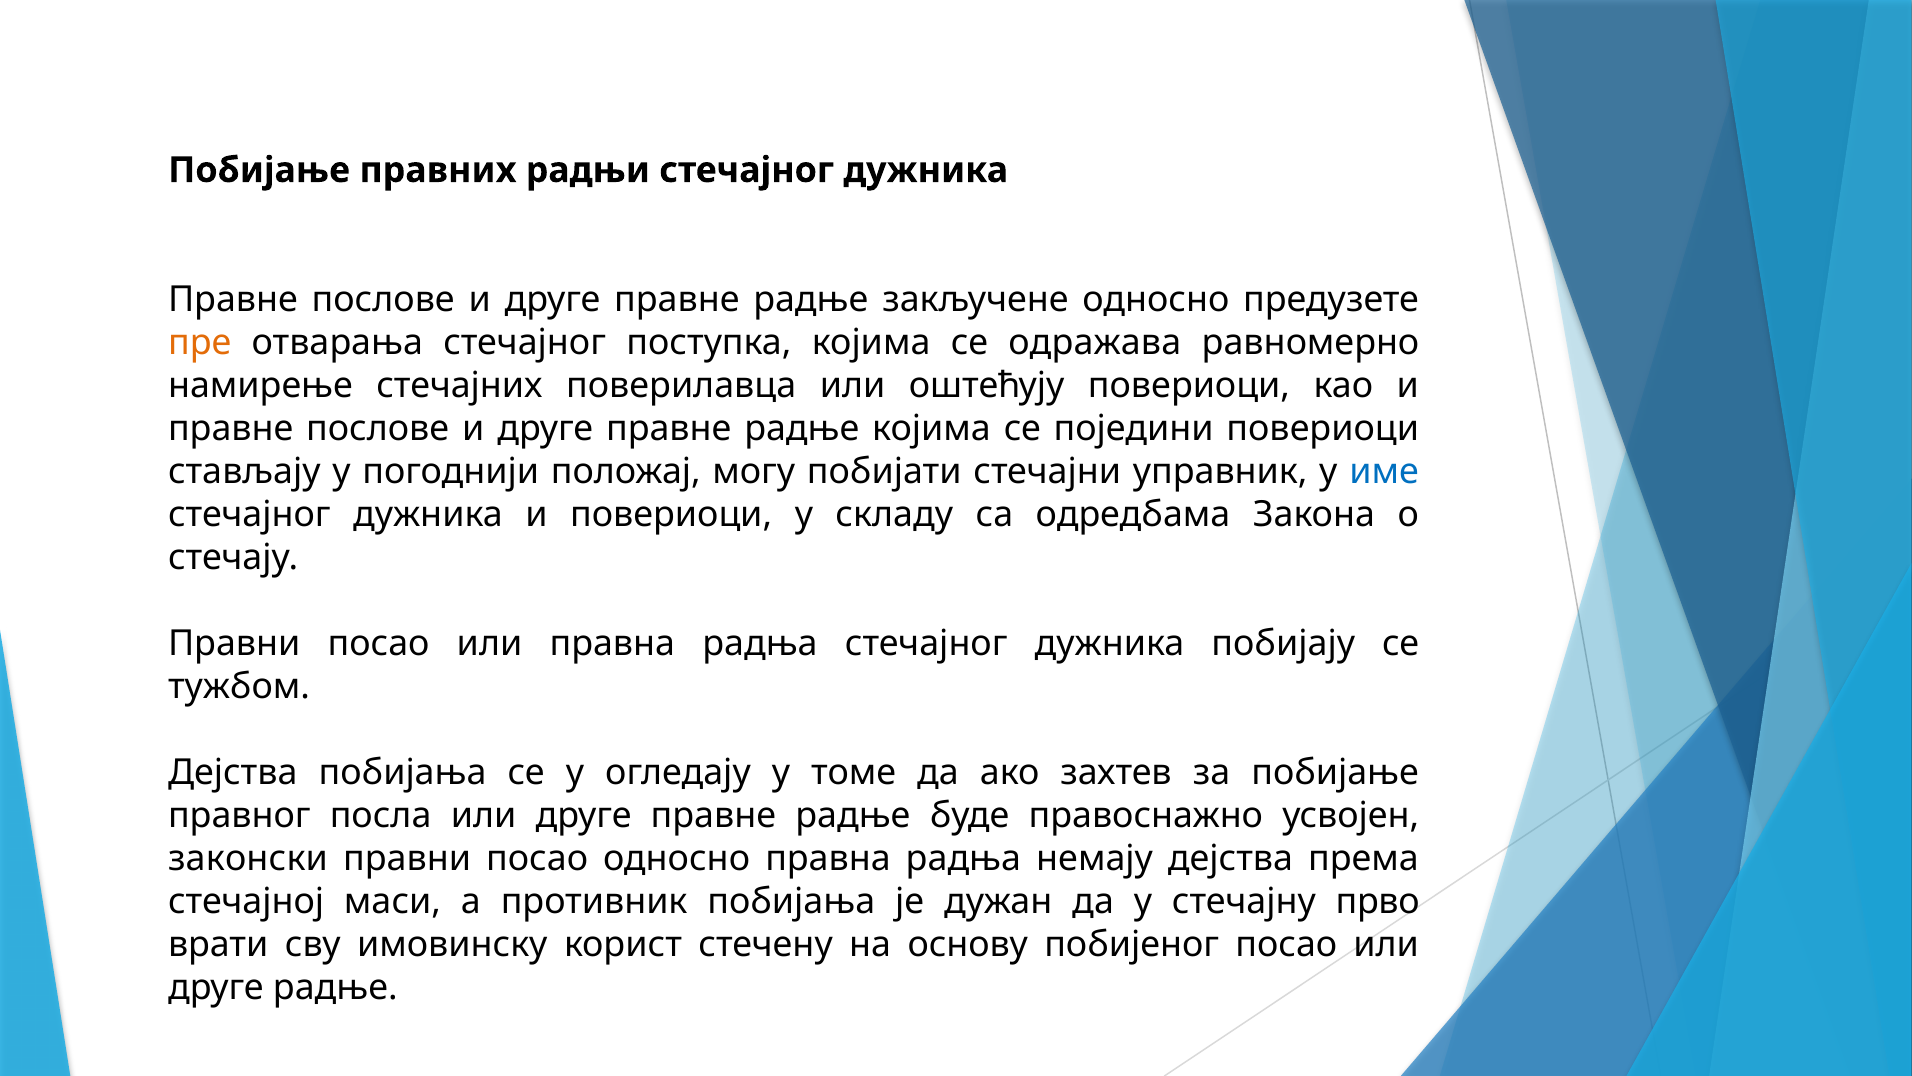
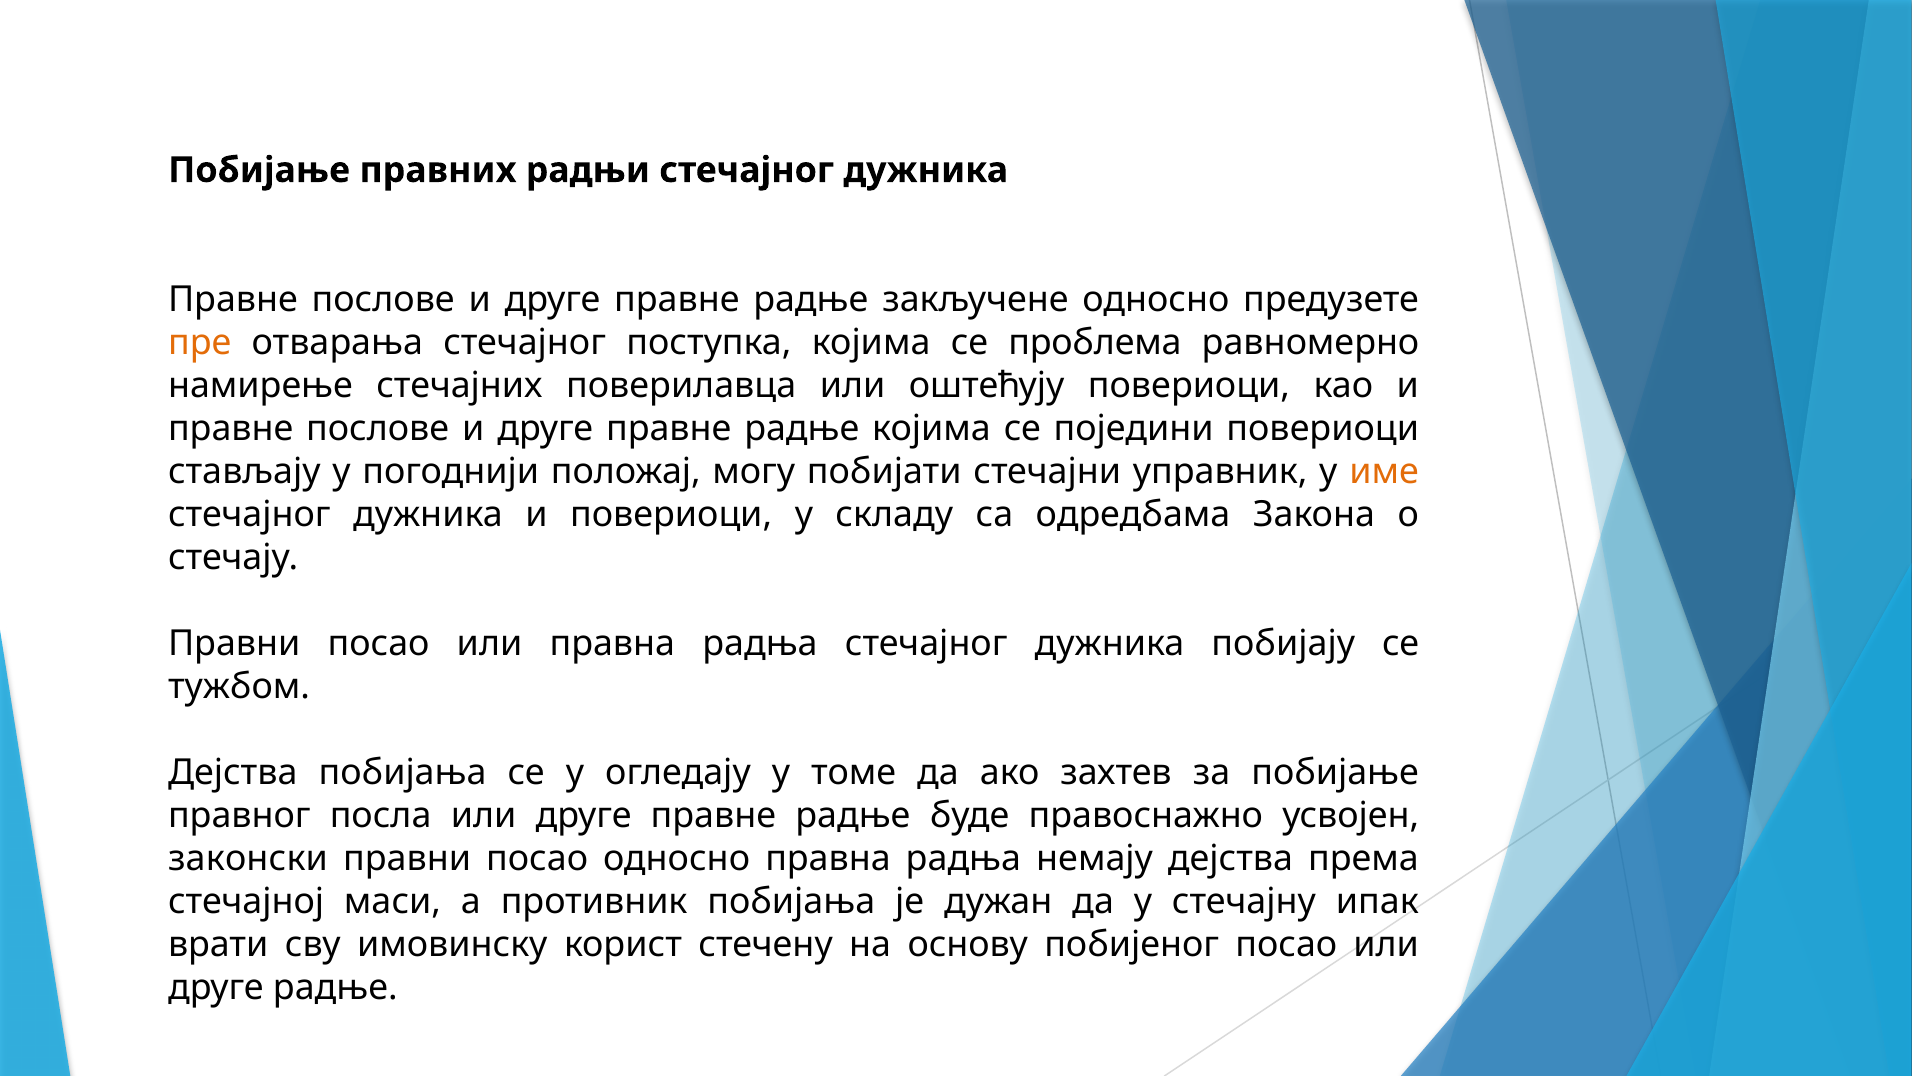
одражава: одражава -> проблема
име colour: blue -> orange
прво: прво -> ипак
